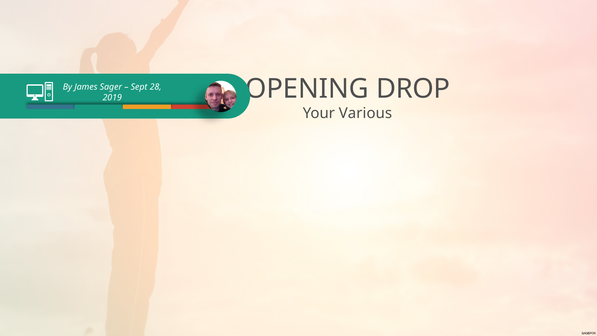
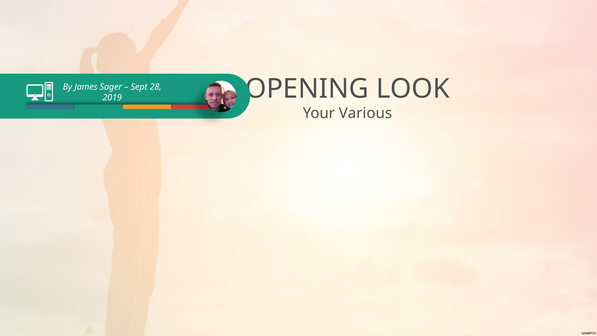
DROP: DROP -> LOOK
